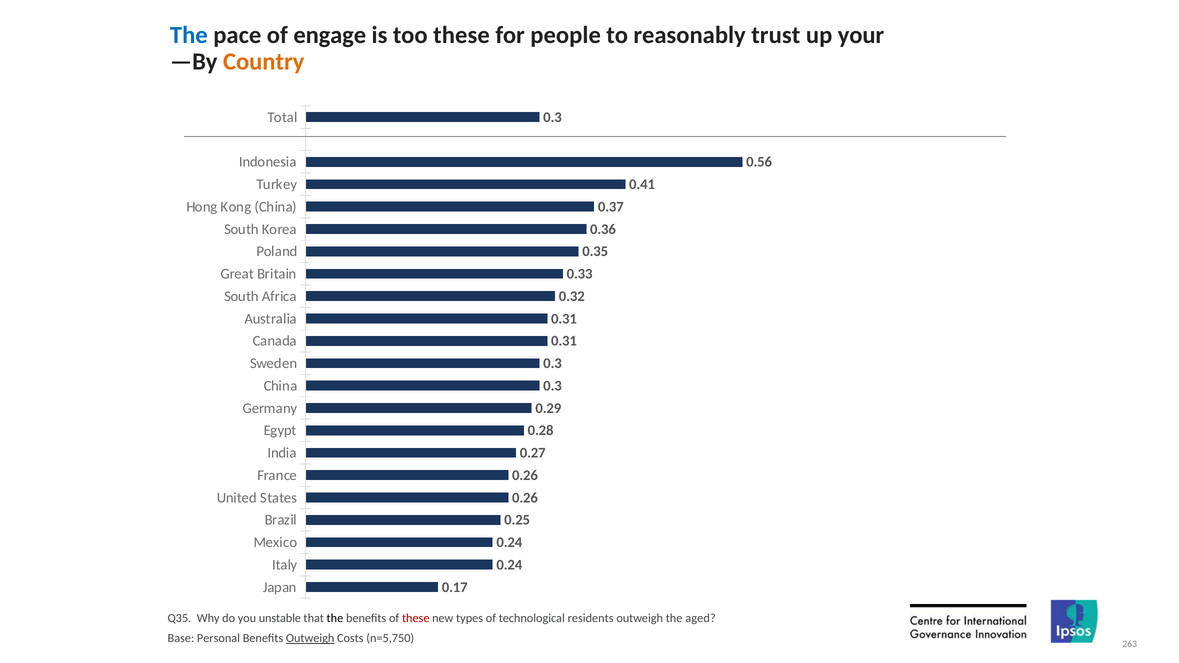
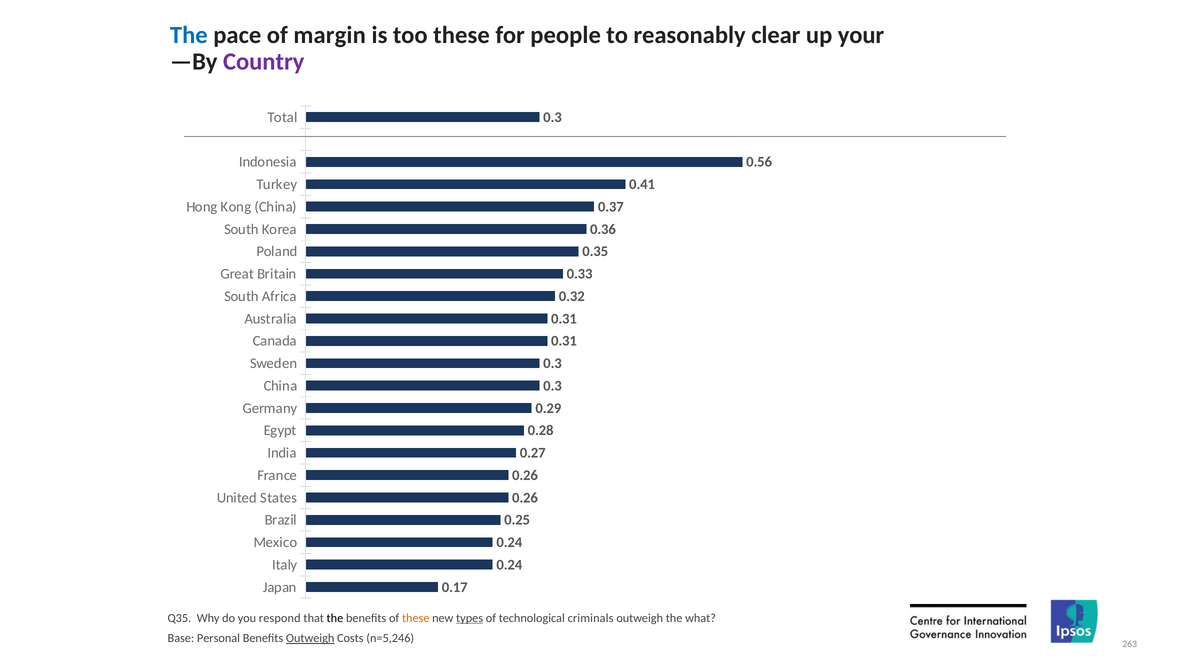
engage: engage -> margin
trust: trust -> clear
Country colour: orange -> purple
unstable: unstable -> respond
these at (416, 618) colour: red -> orange
types underline: none -> present
residents: residents -> criminals
aged: aged -> what
n=5,750: n=5,750 -> n=5,246
